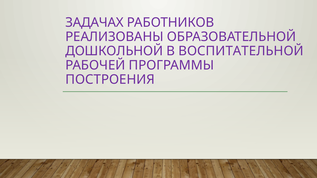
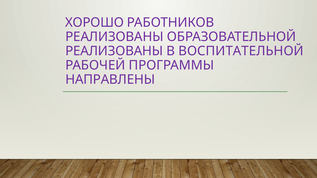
ЗАДАЧАХ: ЗАДАЧАХ -> ХОРОШО
ДОШКОЛЬНОЙ at (114, 51): ДОШКОЛЬНОЙ -> РЕАЛИЗОВАНЫ
ПОСТРОЕНИЯ: ПОСТРОЕНИЯ -> НАПРАВЛЕНЫ
